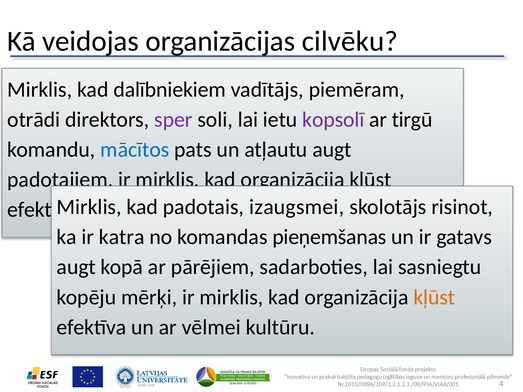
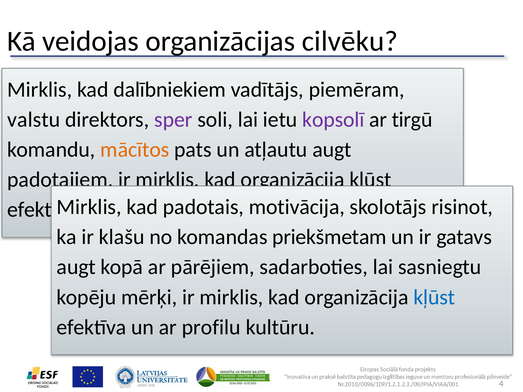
otrādi: otrādi -> valstu
mācītos colour: blue -> orange
izaugsmei: izaugsmei -> motivācija
katra: katra -> klašu
pieņemšanas: pieņemšanas -> priekšmetam
kļūst at (434, 297) colour: orange -> blue
vēlmei: vēlmei -> profilu
